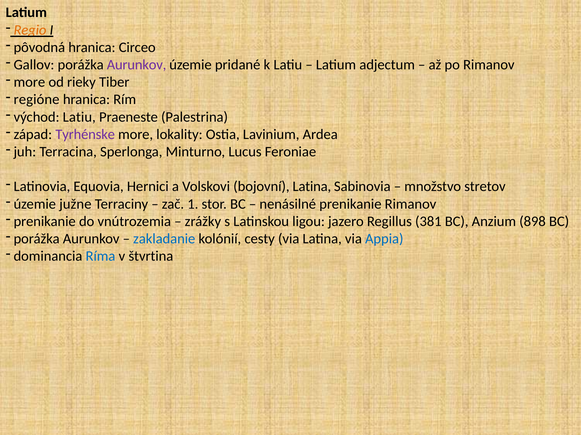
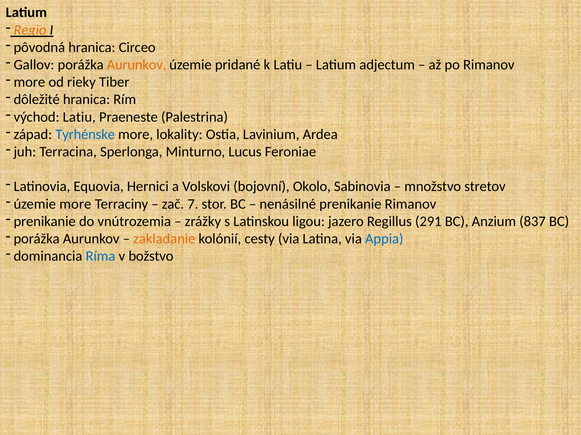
Aurunkov at (137, 65) colour: purple -> orange
regióne: regióne -> dôležité
Tyrhénske colour: purple -> blue
bojovní Latina: Latina -> Okolo
územie južne: južne -> more
1: 1 -> 7
381: 381 -> 291
898: 898 -> 837
zakladanie colour: blue -> orange
štvrtina: štvrtina -> božstvo
